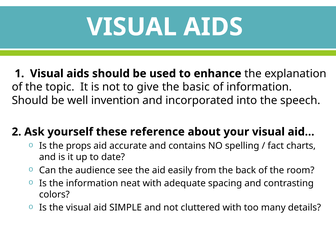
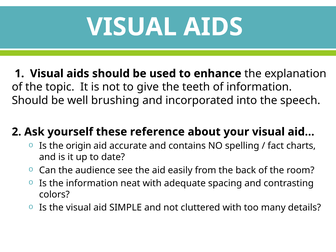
basic: basic -> teeth
invention: invention -> brushing
props: props -> origin
